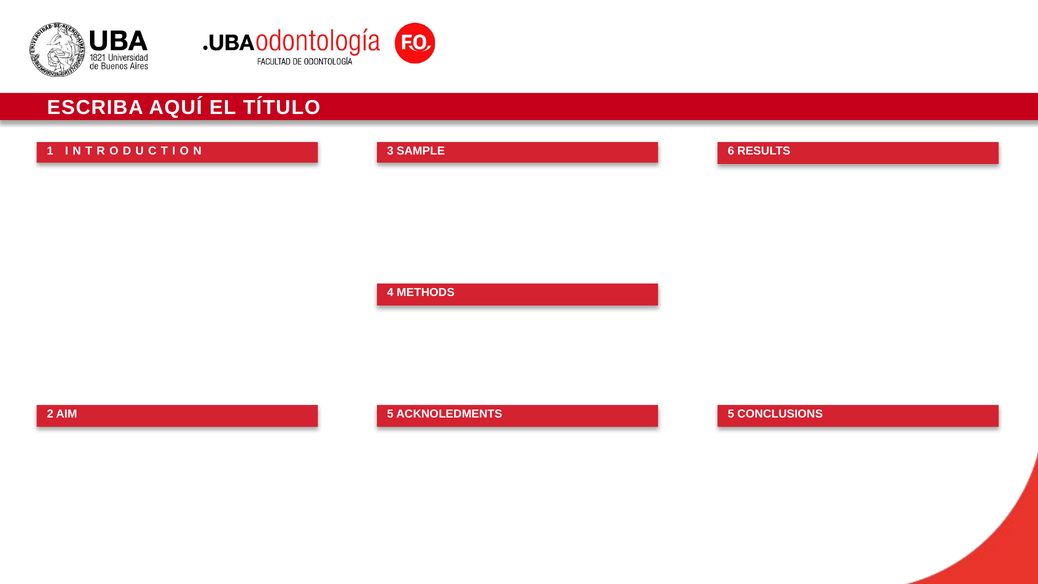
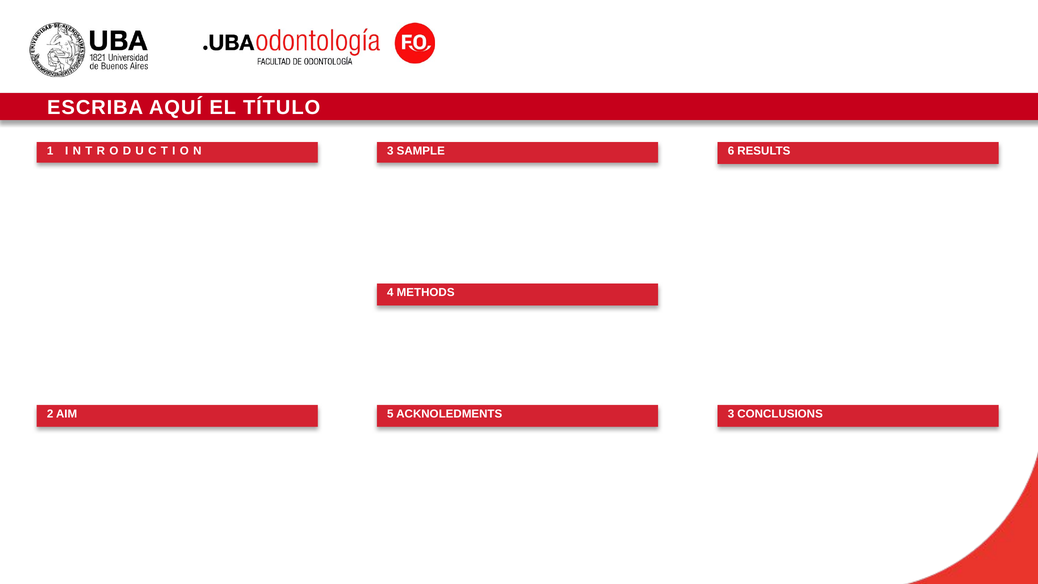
ACKNOLEDMENTS 5: 5 -> 3
